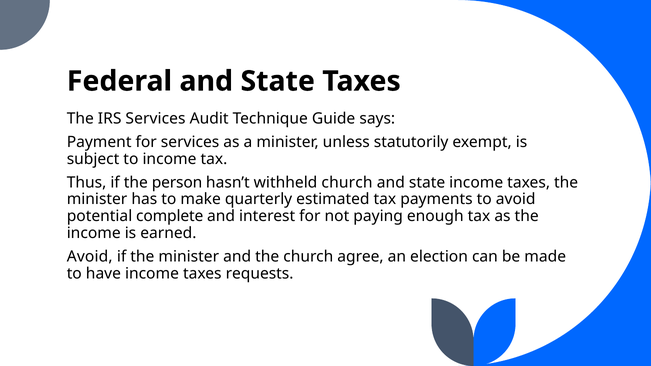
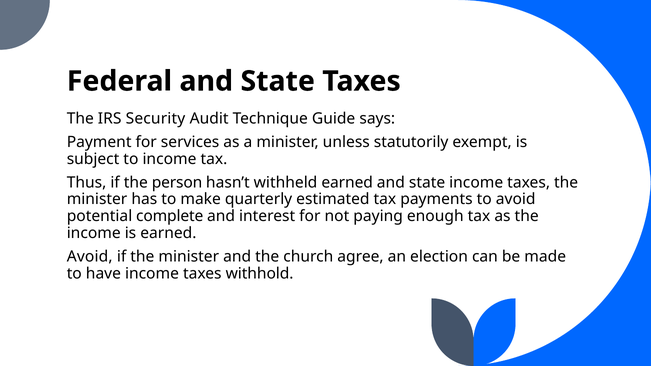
IRS Services: Services -> Security
withheld church: church -> earned
requests: requests -> withhold
